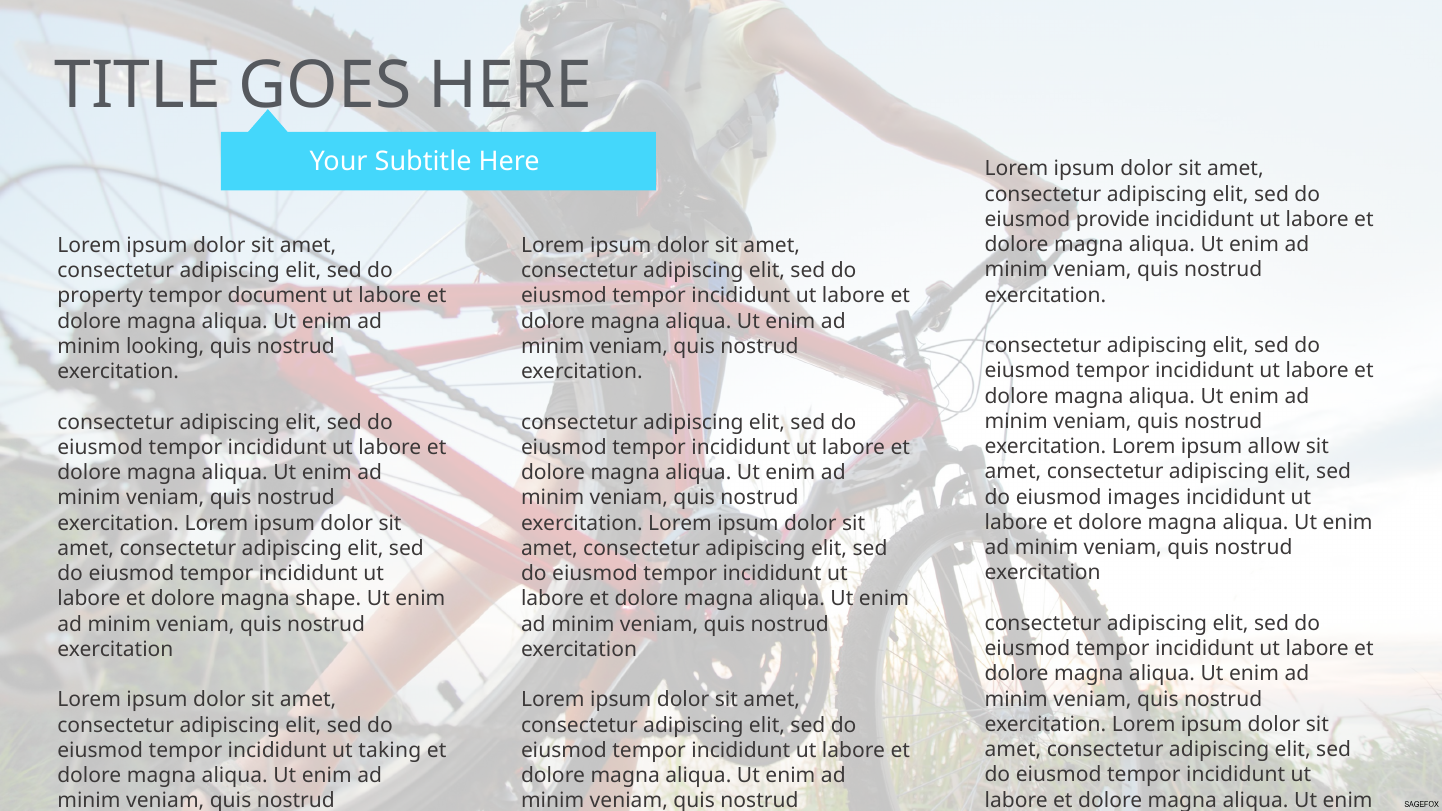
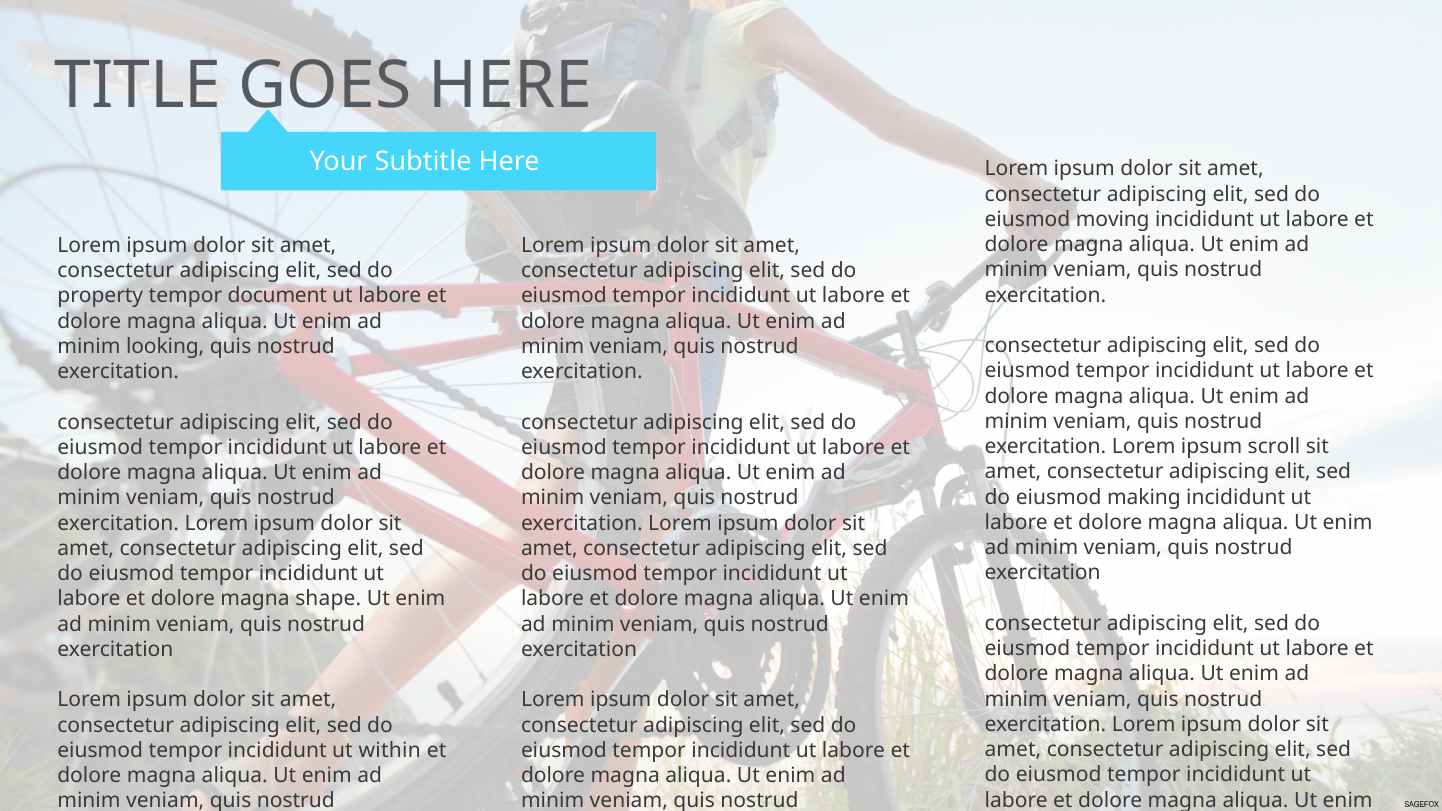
provide: provide -> moving
allow: allow -> scroll
images: images -> making
taking: taking -> within
